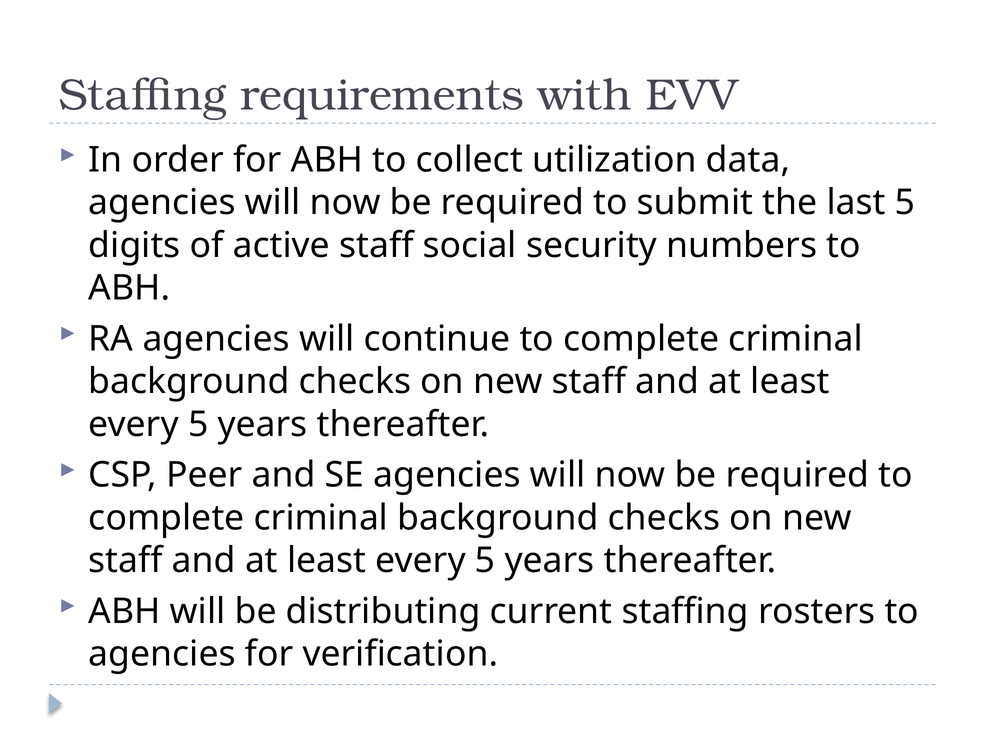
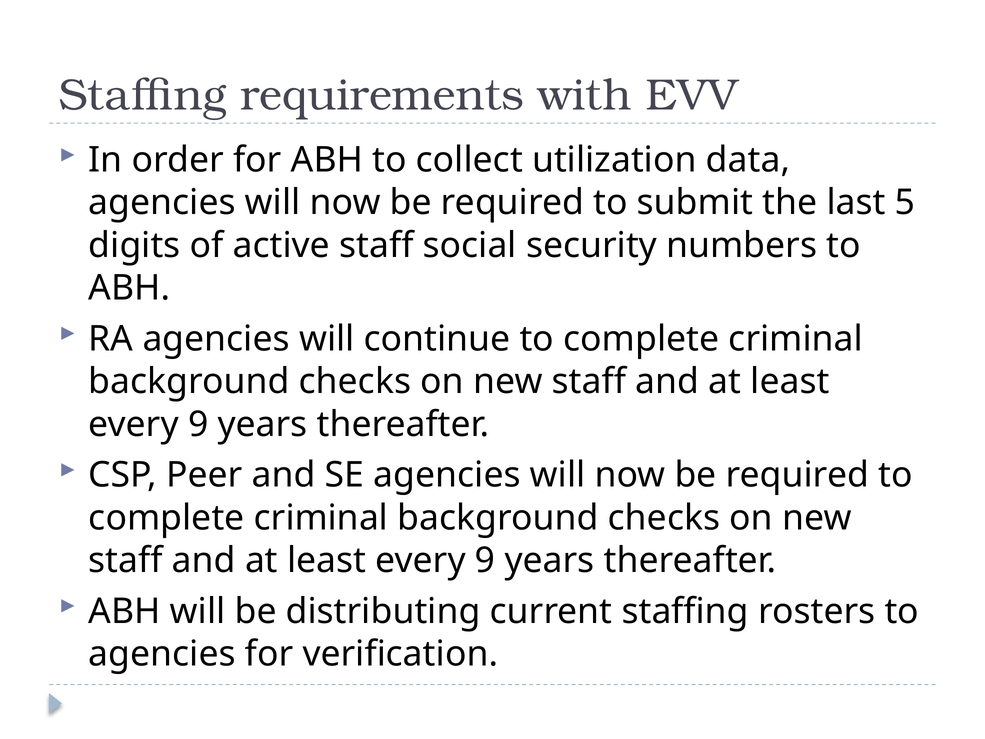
5 at (198, 424): 5 -> 9
5 at (485, 560): 5 -> 9
